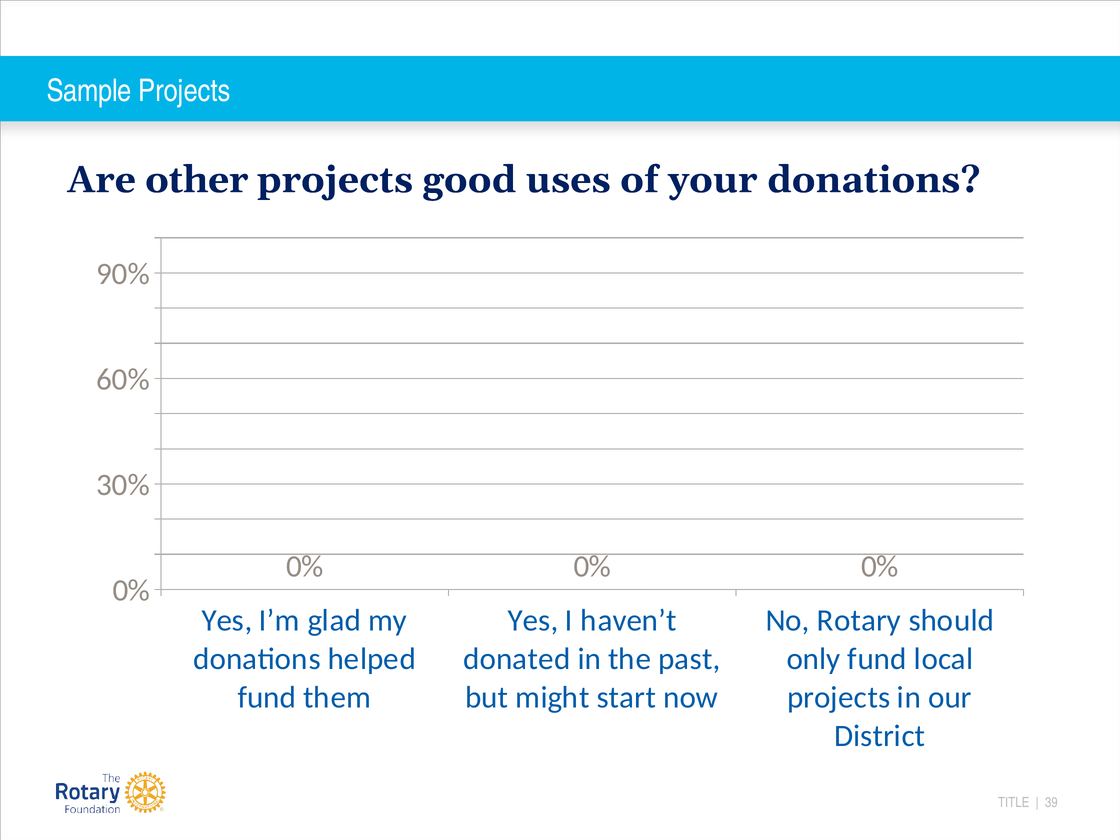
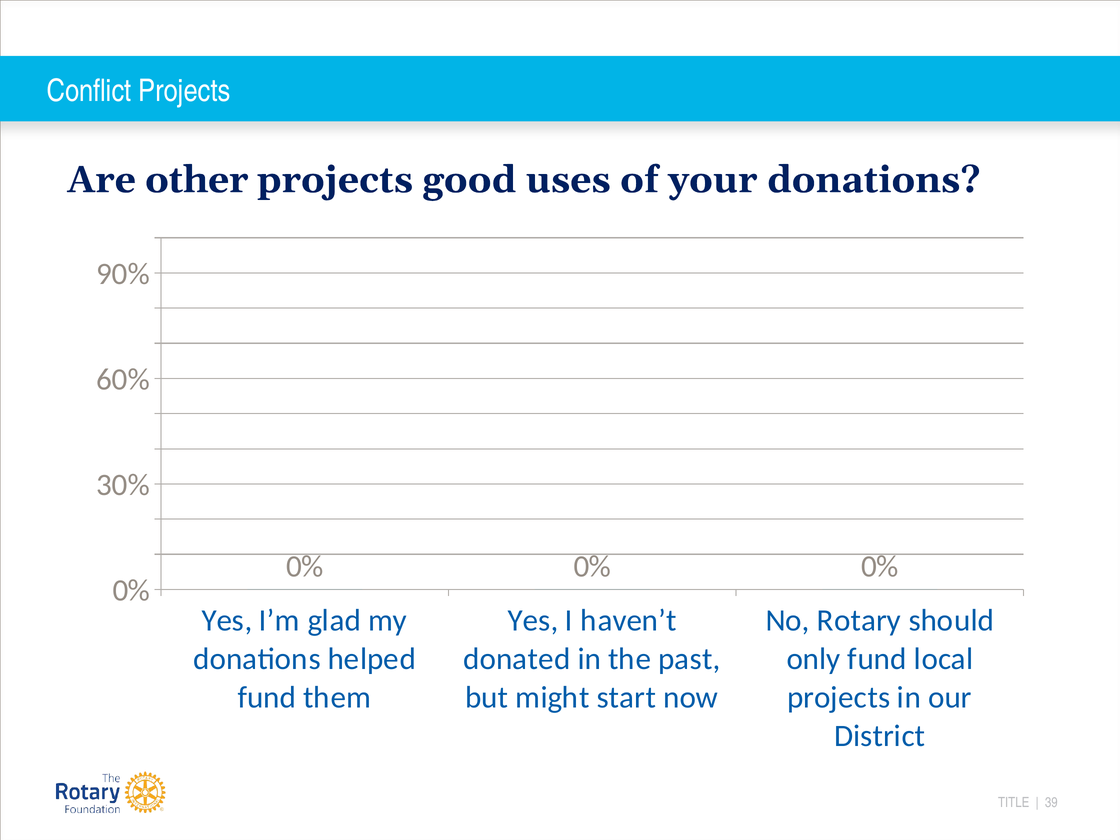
Sample: Sample -> Conflict
